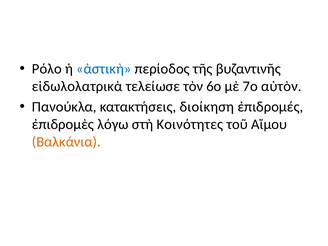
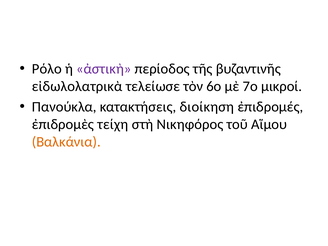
ἀστικὴ colour: blue -> purple
αὐτὸν: αὐτὸν -> μικροί
λόγω: λόγω -> τείχη
Κοινότητες: Κοινότητες -> Νικηφόρος
